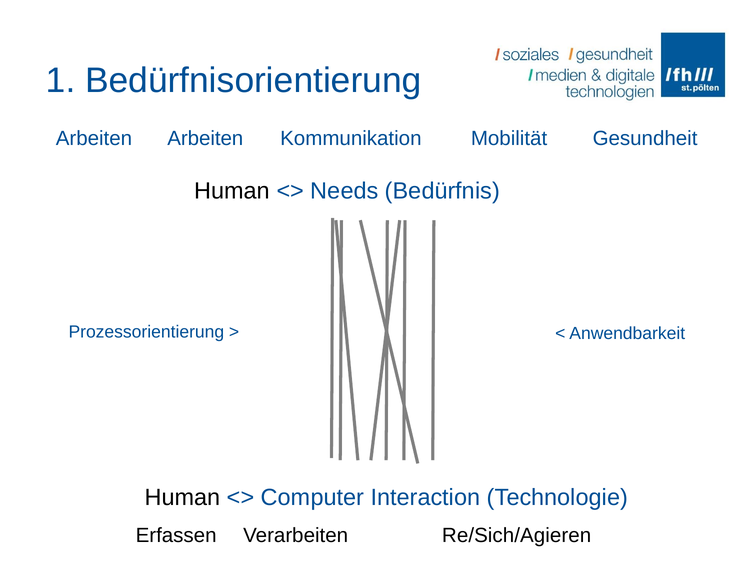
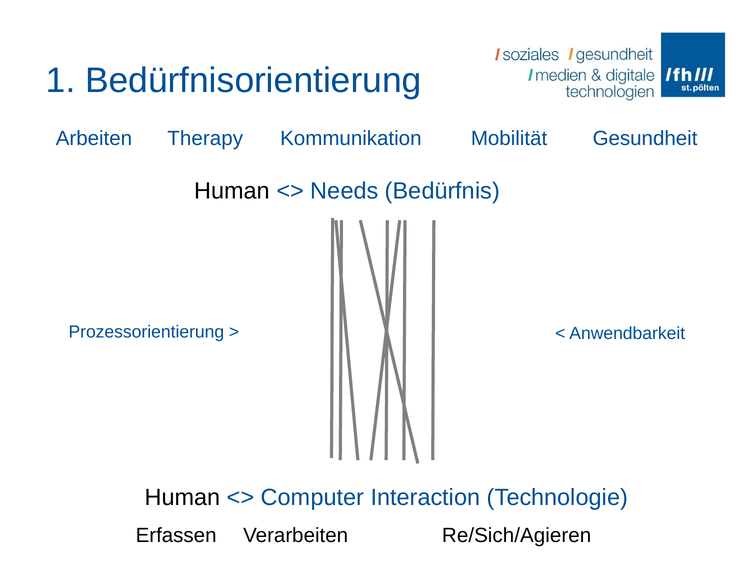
Arbeiten Arbeiten: Arbeiten -> Therapy
